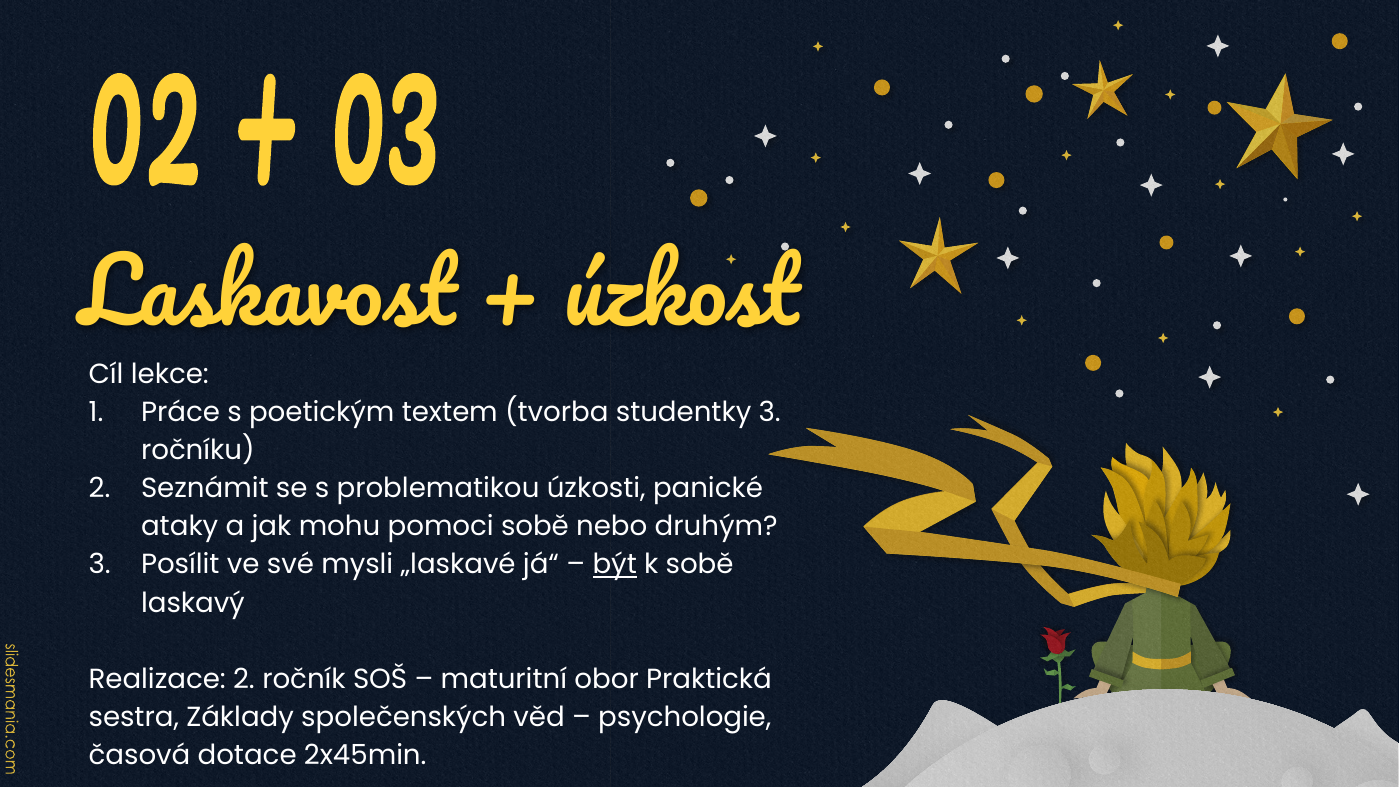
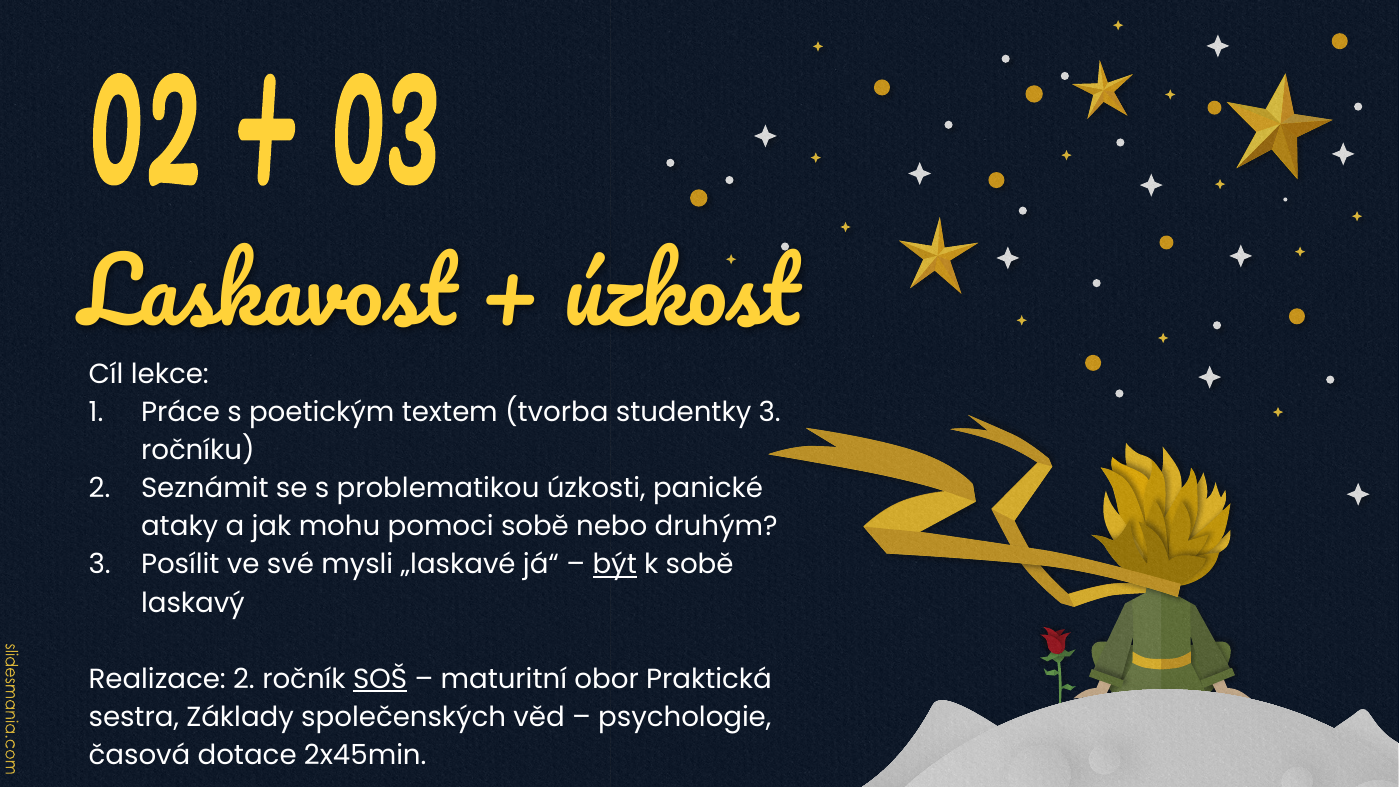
SOŠ underline: none -> present
